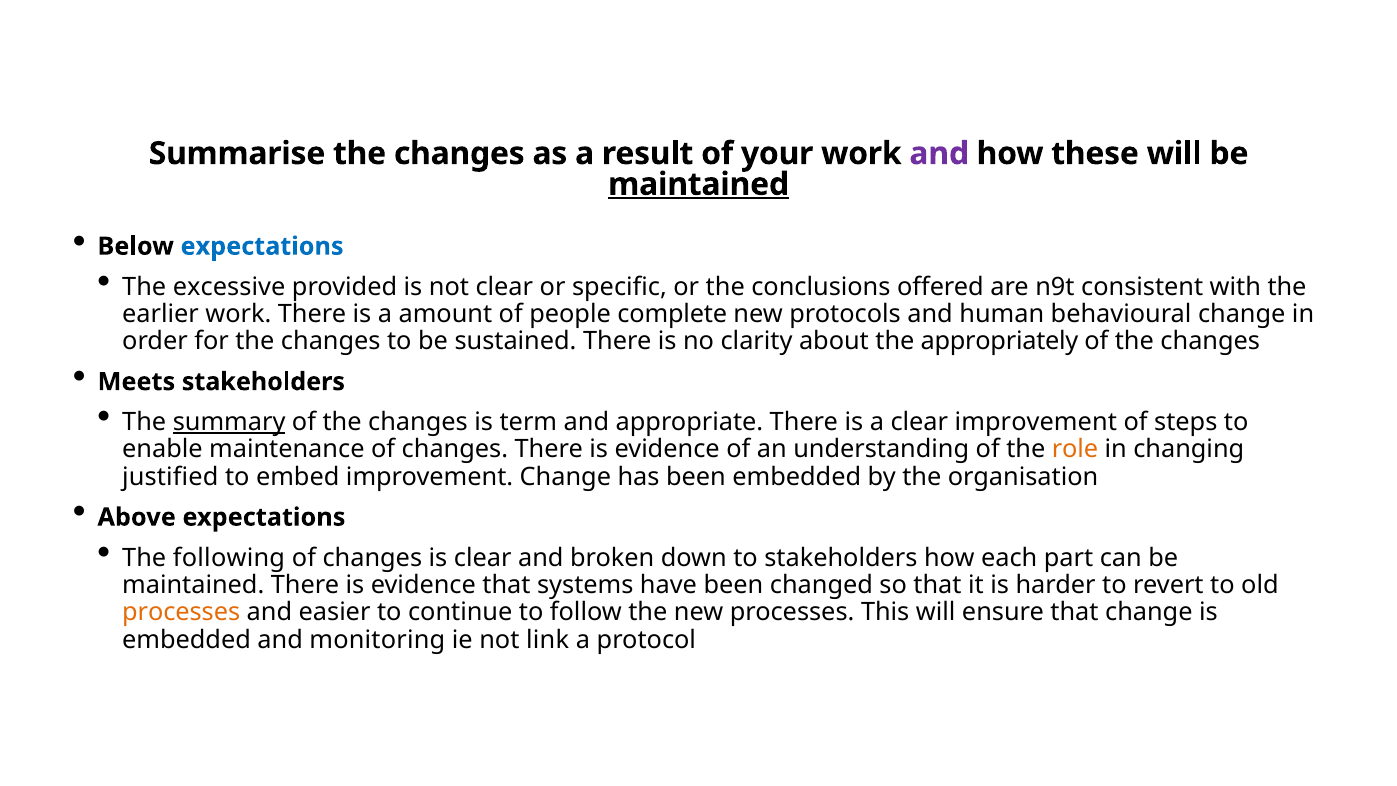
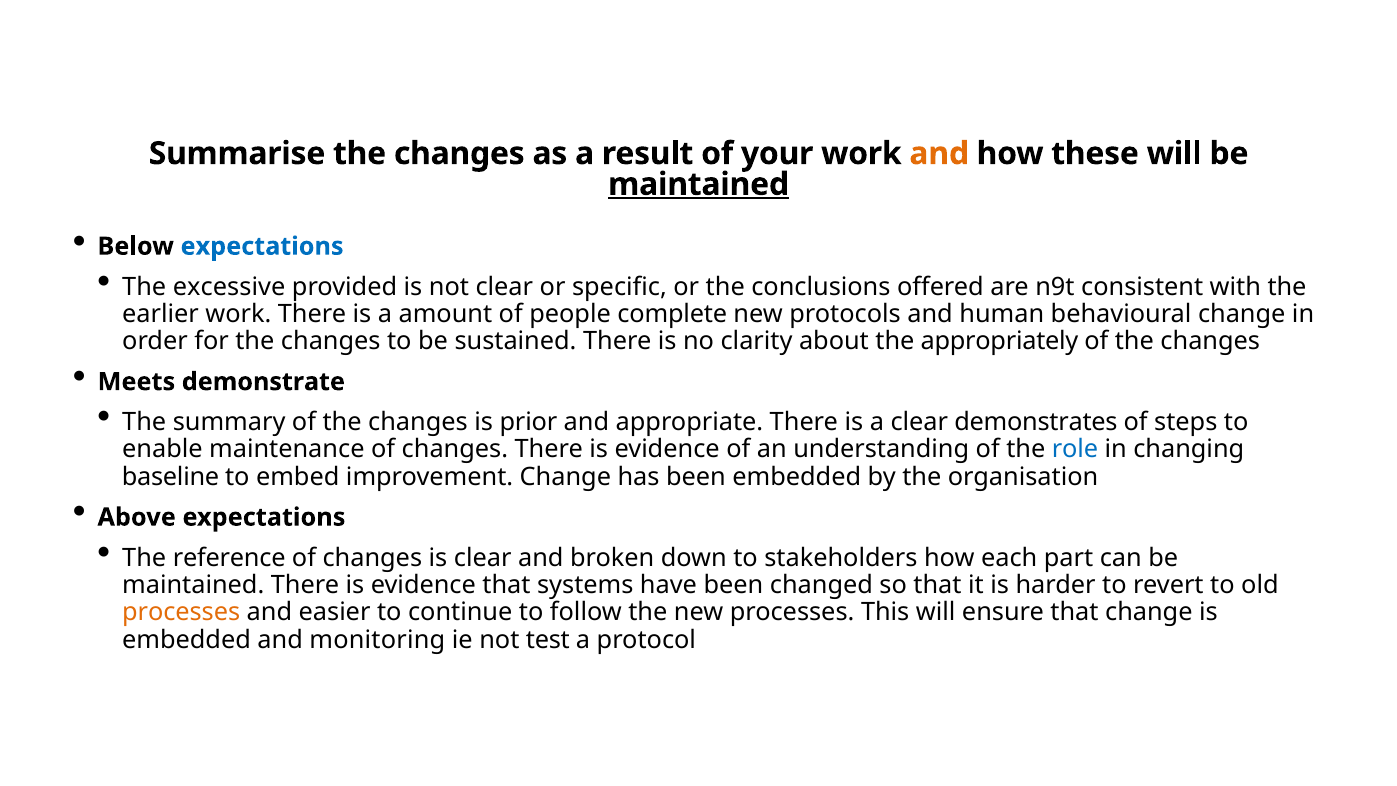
and at (939, 154) colour: purple -> orange
Meets stakeholders: stakeholders -> demonstrate
summary underline: present -> none
term: term -> prior
clear improvement: improvement -> demonstrates
role colour: orange -> blue
justified: justified -> baseline
following: following -> reference
link: link -> test
